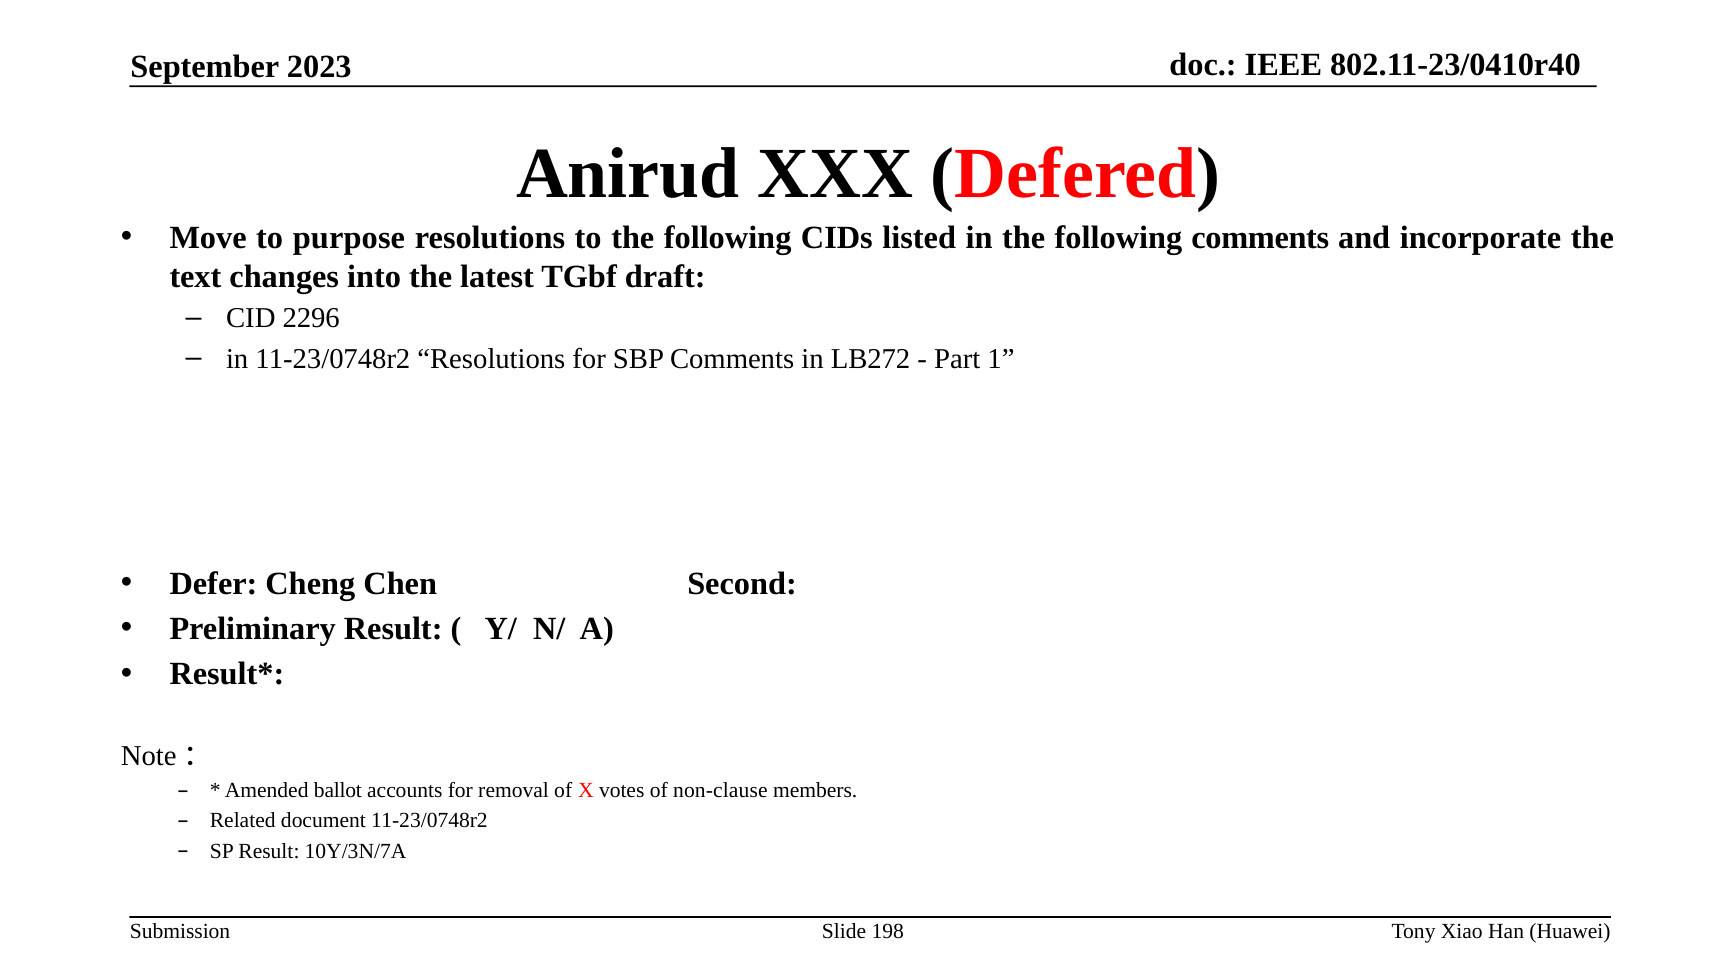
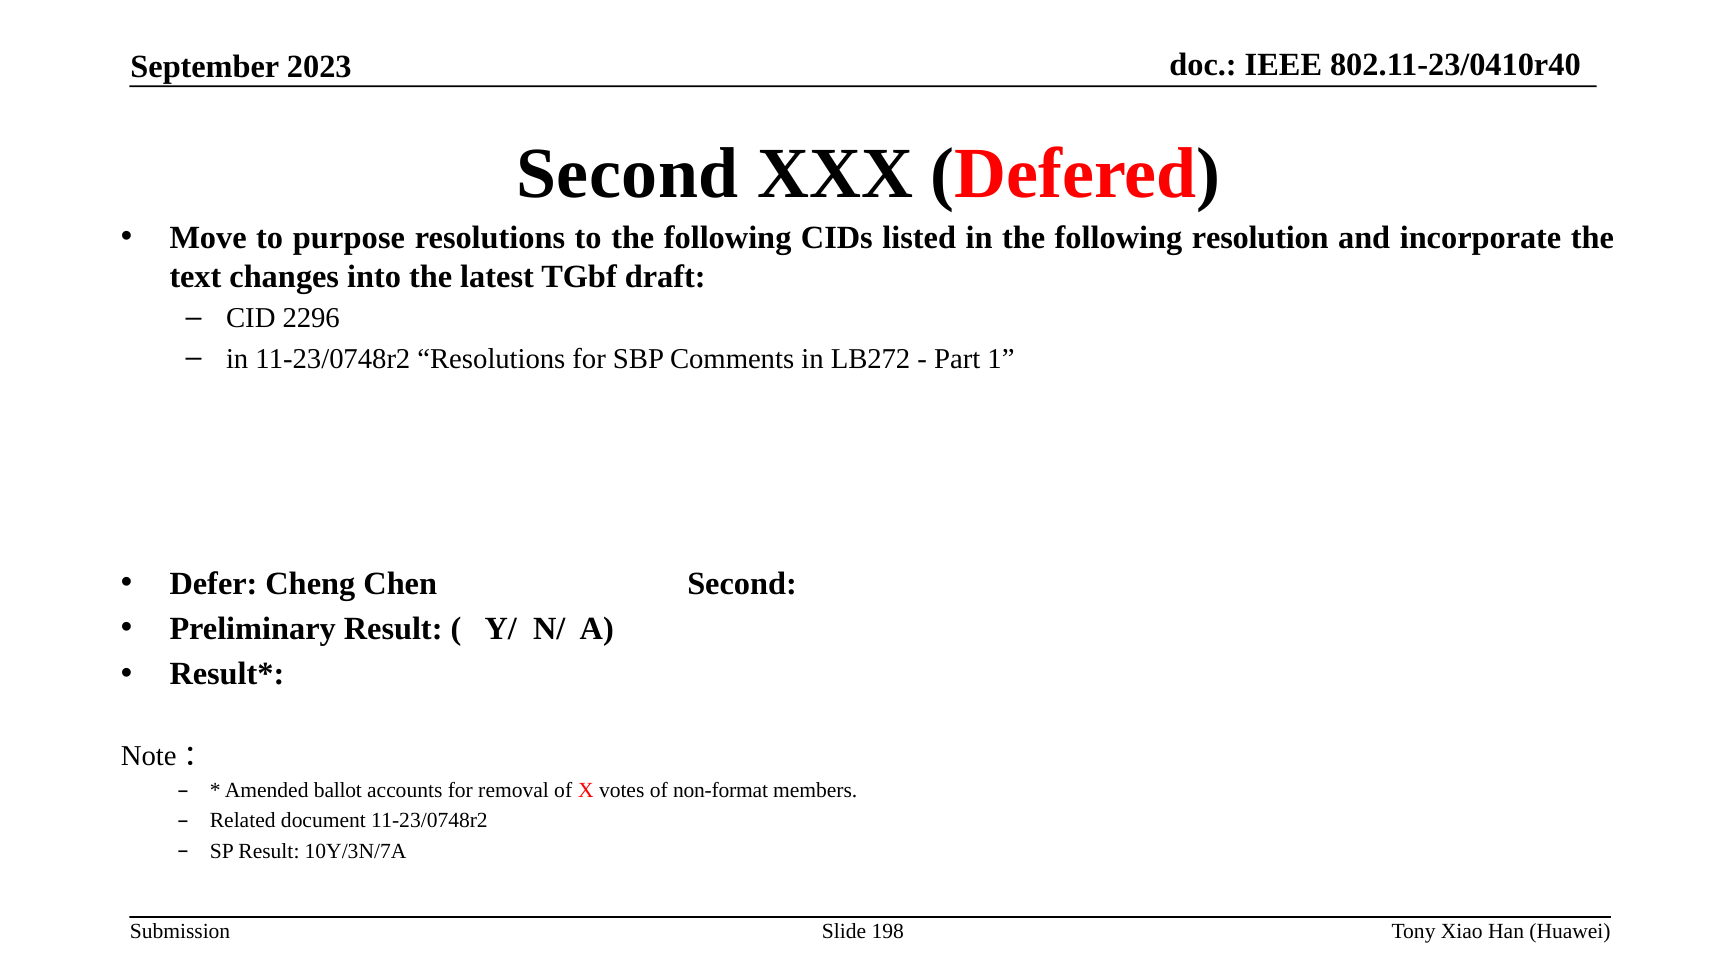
Anirud at (628, 173): Anirud -> Second
following comments: comments -> resolution
non-clause: non-clause -> non-format
